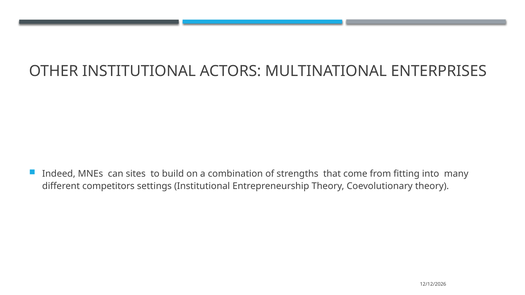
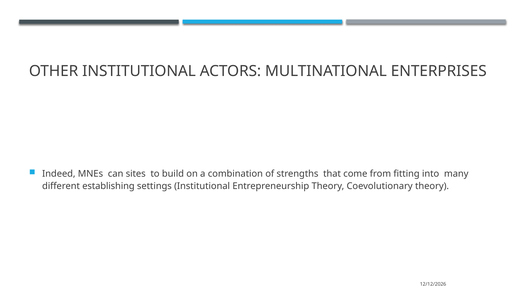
competitors: competitors -> establishing
